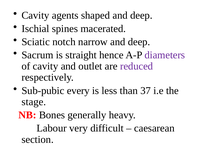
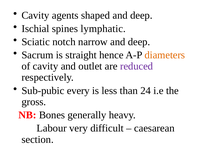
macerated: macerated -> lymphatic
diameters colour: purple -> orange
37: 37 -> 24
stage: stage -> gross
